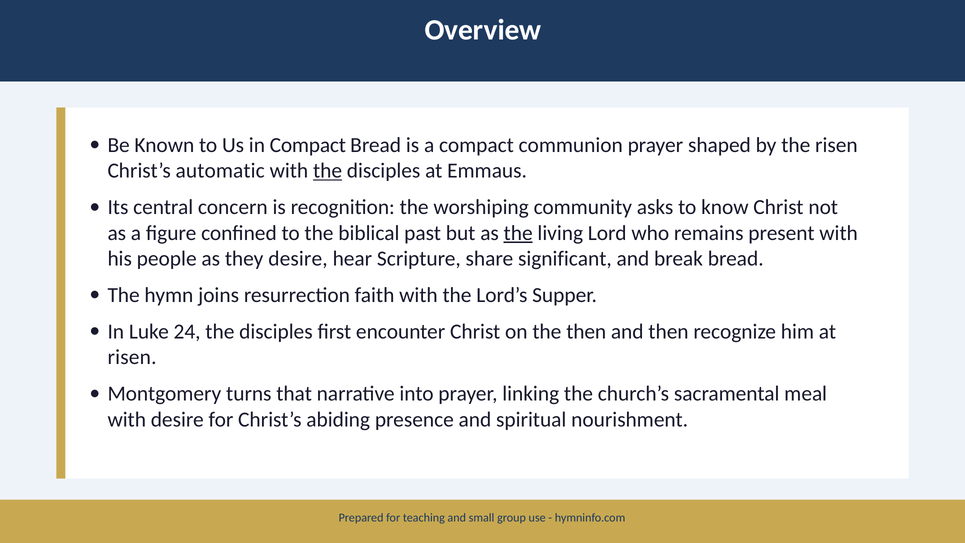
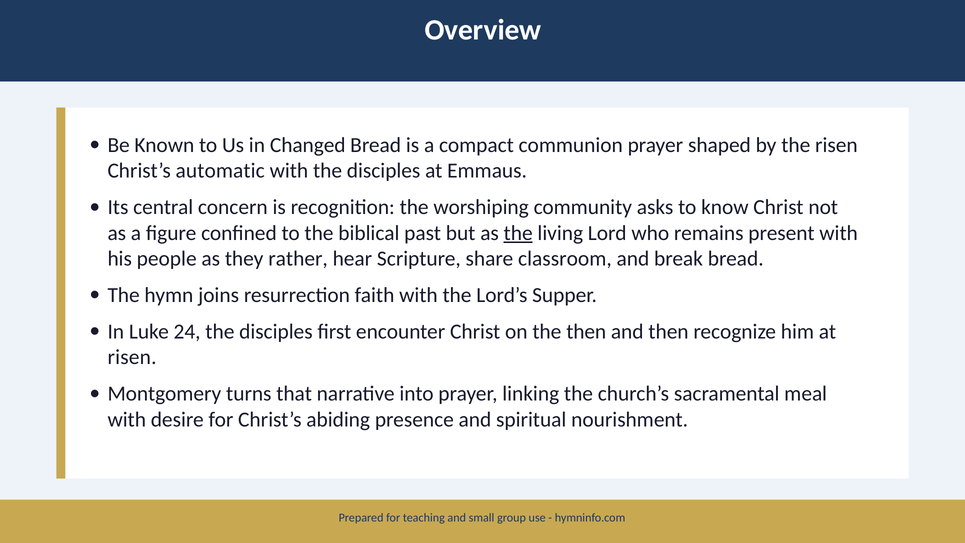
in Compact: Compact -> Changed
the at (328, 171) underline: present -> none
they desire: desire -> rather
significant: significant -> classroom
